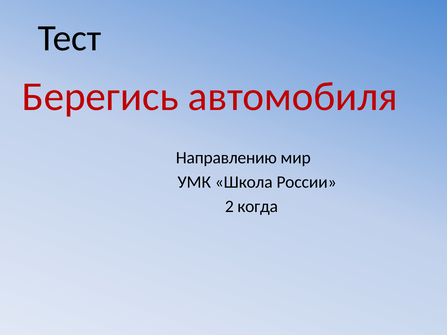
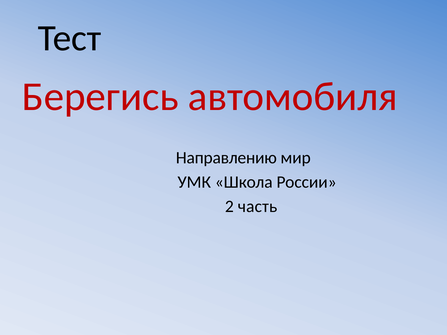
когда: когда -> часть
